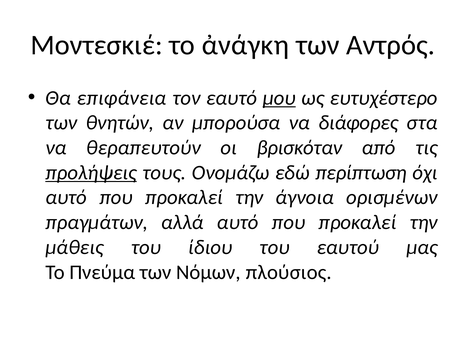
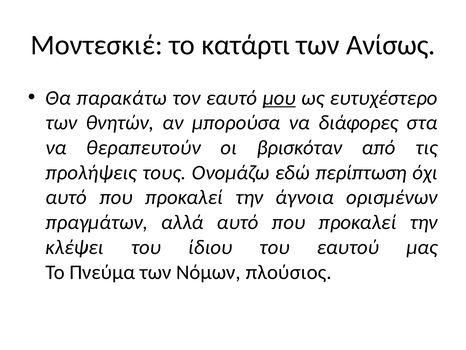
ἀνάγκη: ἀνάγκη -> κατάρτι
Αντρός: Αντρός -> Ανίσως
επιφάνεια: επιφάνεια -> παρακάτω
προλήψεις underline: present -> none
μάθεις: μάθεις -> κλέψει
